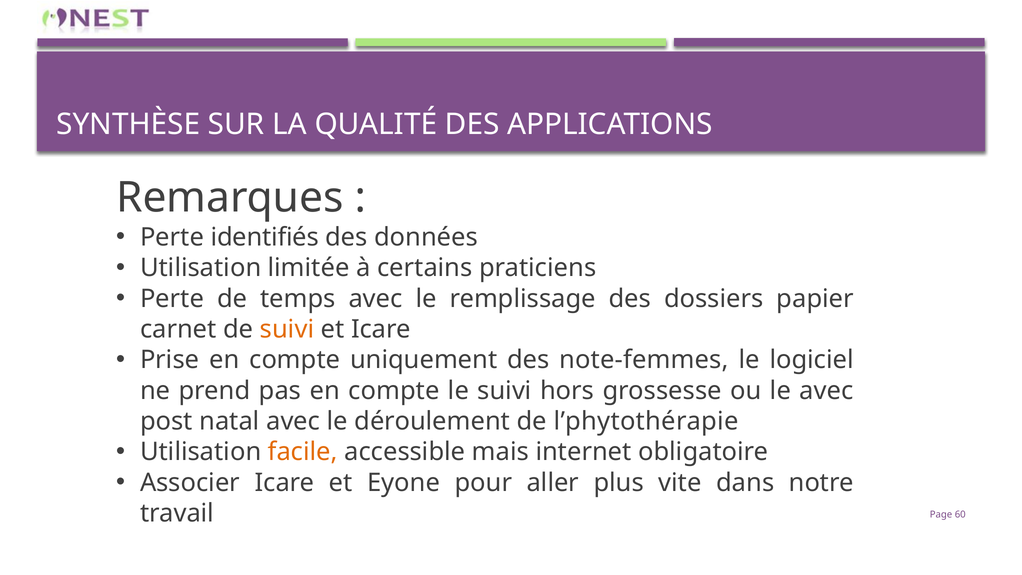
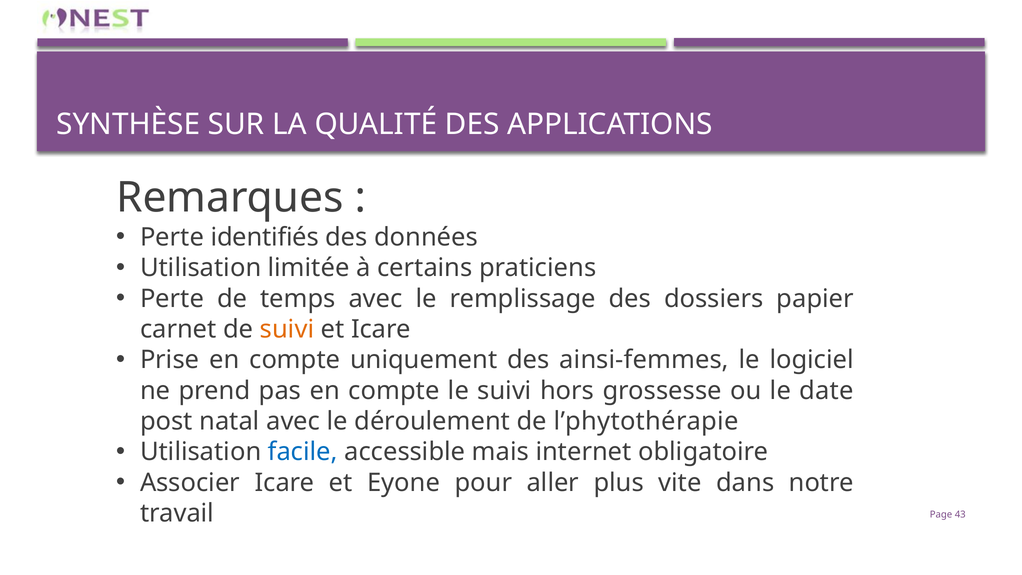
note-femmes: note-femmes -> ainsi-femmes
le avec: avec -> date
facile colour: orange -> blue
60: 60 -> 43
